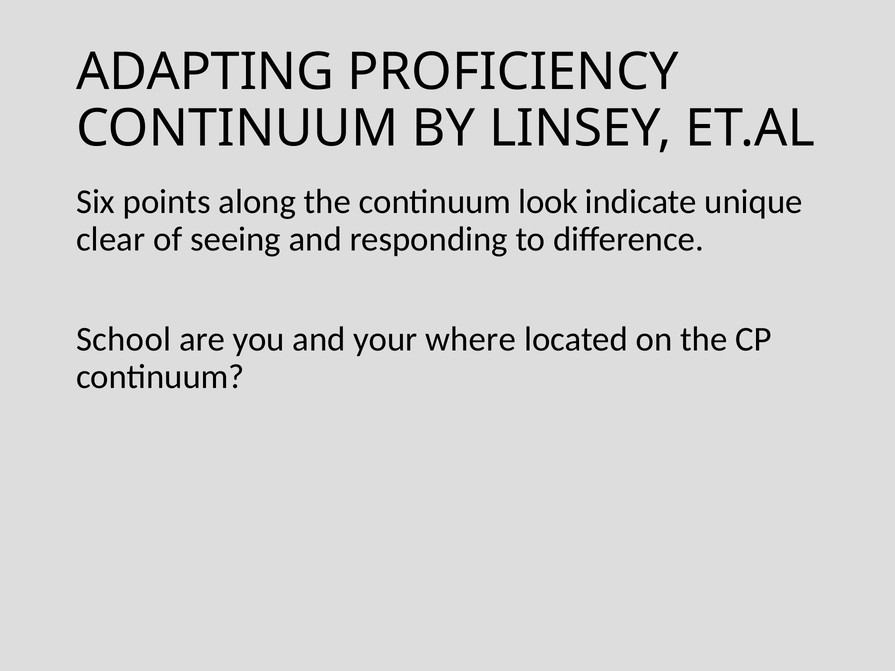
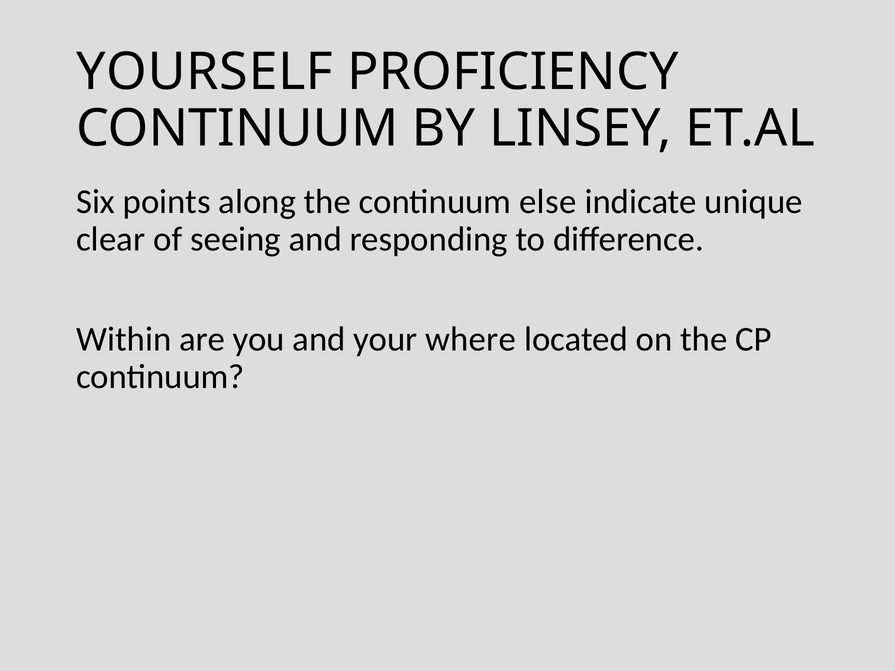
ADAPTING: ADAPTING -> YOURSELF
look: look -> else
School: School -> Within
